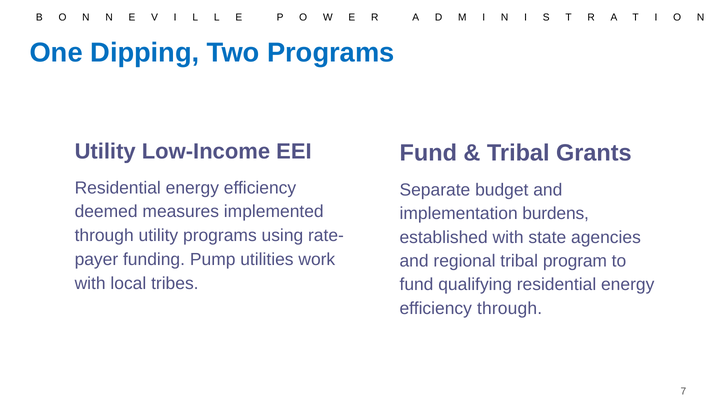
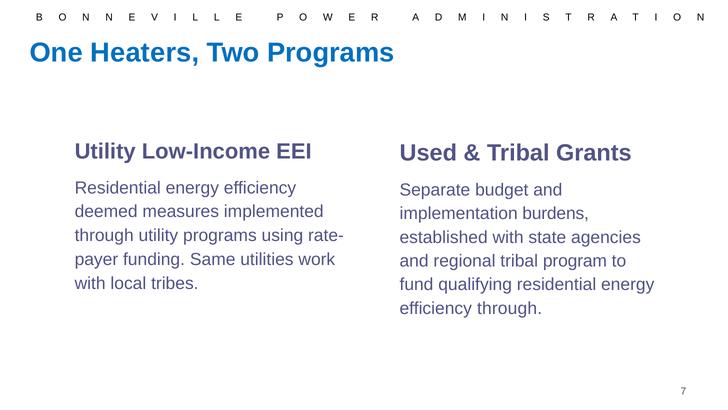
Dipping: Dipping -> Heaters
Fund at (428, 153): Fund -> Used
Pump: Pump -> Same
